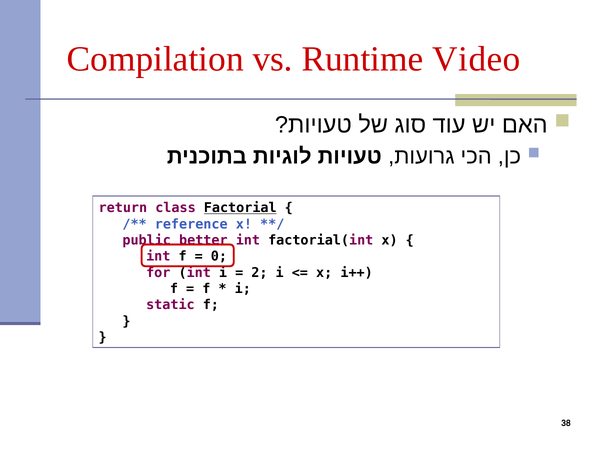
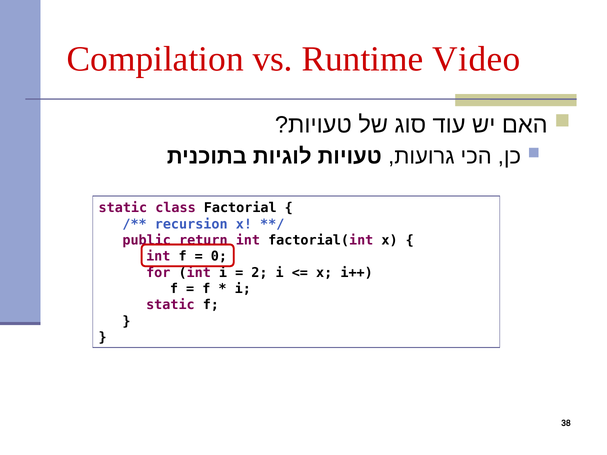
return at (123, 208): return -> static
Factorial underline: present -> none
reference: reference -> recursion
better: better -> return
